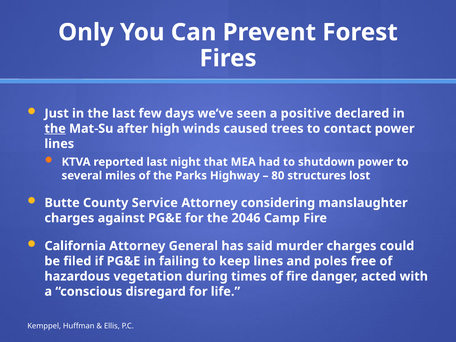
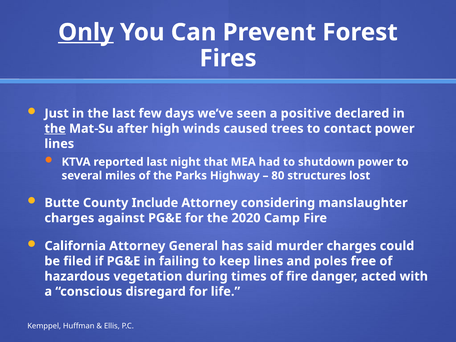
Only underline: none -> present
Service: Service -> Include
2046: 2046 -> 2020
